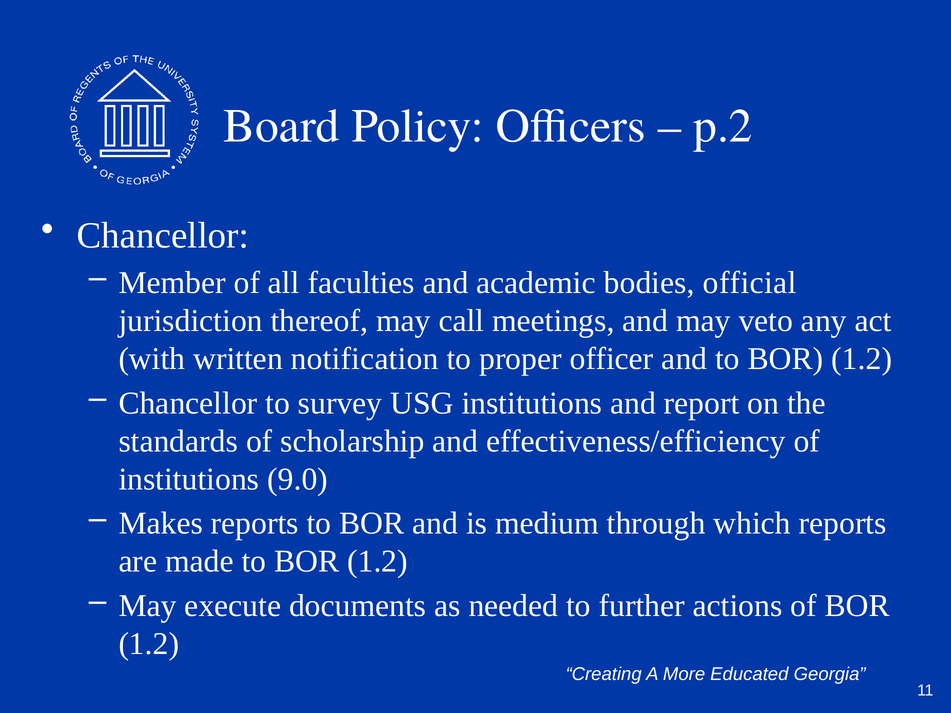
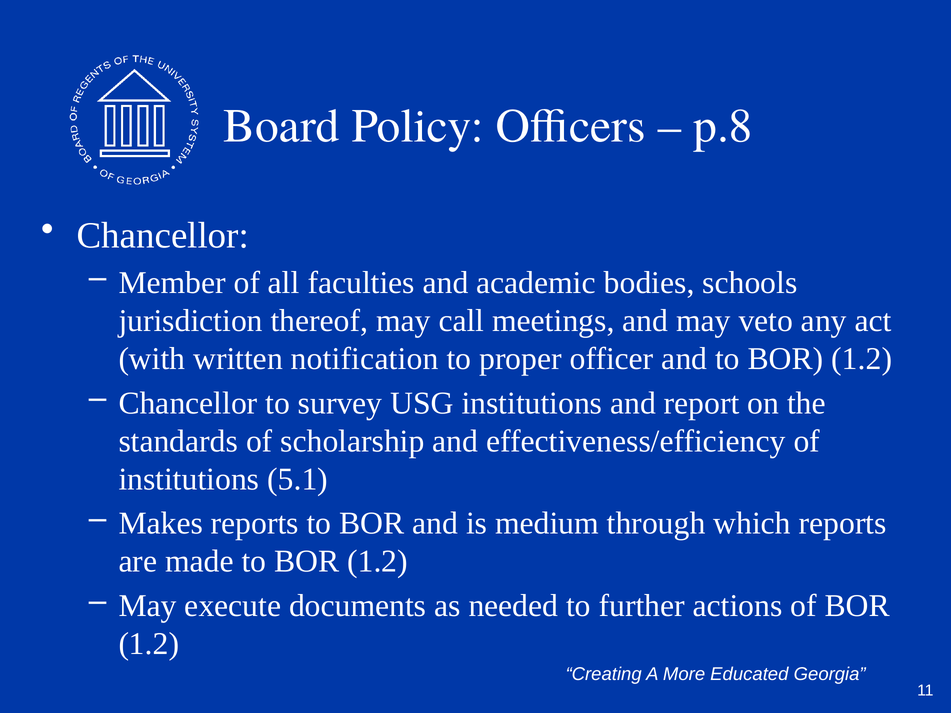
p.2: p.2 -> p.8
official: official -> schools
9.0: 9.0 -> 5.1
